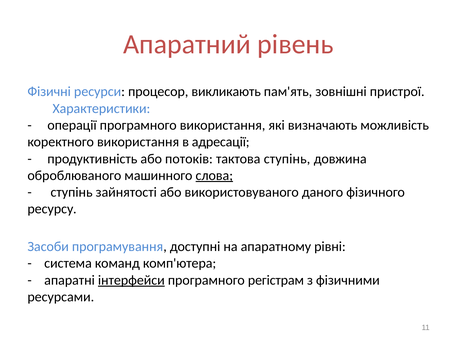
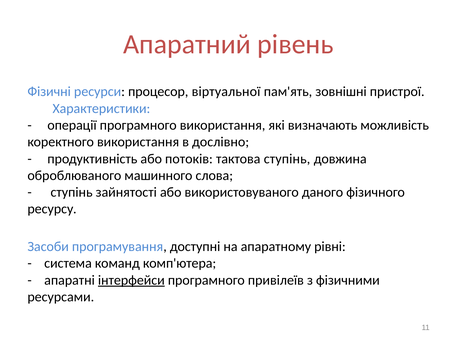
викликають: викликають -> віртуальної
адресації: адресації -> дослівно
слова underline: present -> none
регістрам: регістрам -> привілеїв
